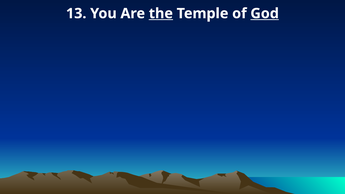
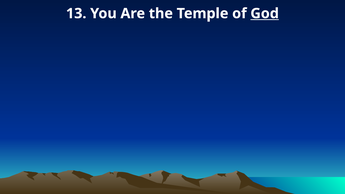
the underline: present -> none
